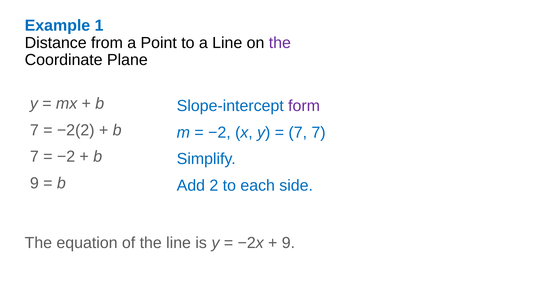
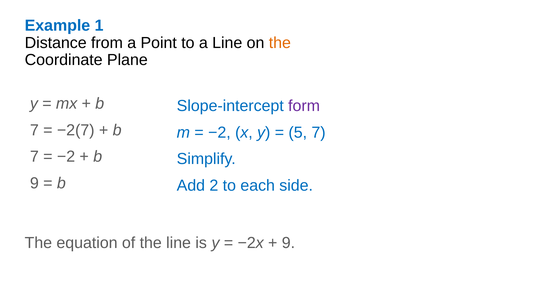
the at (280, 43) colour: purple -> orange
−2(2: −2(2 -> −2(7
7 at (298, 132): 7 -> 5
